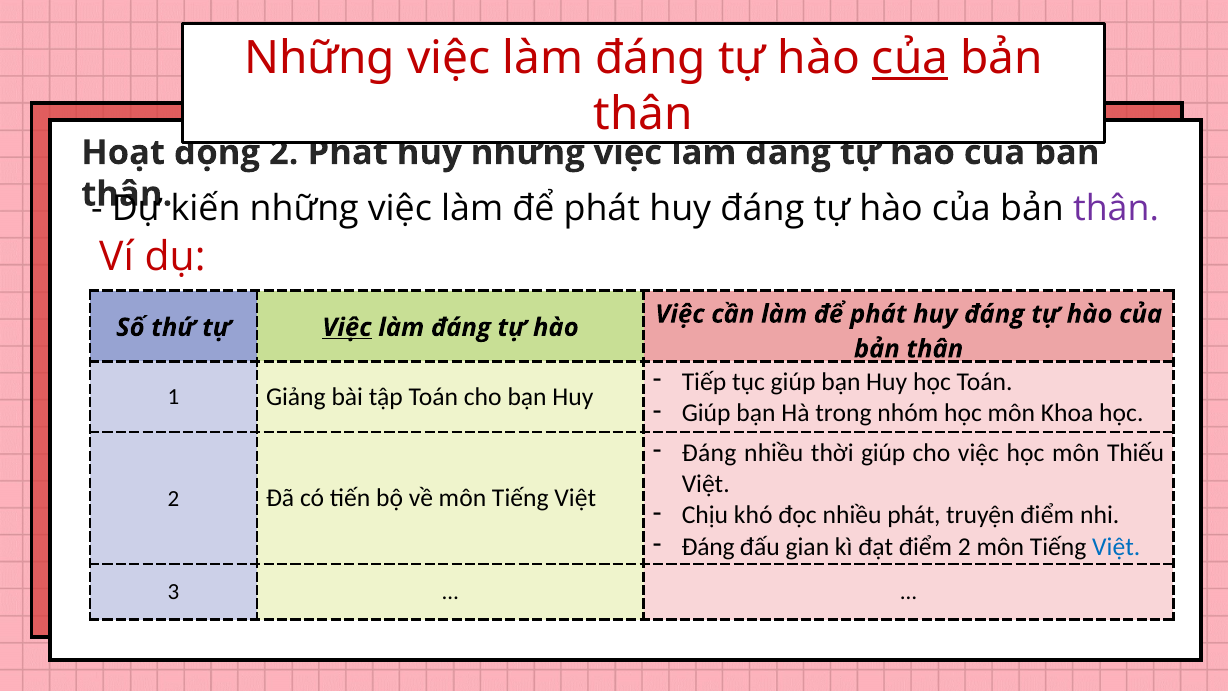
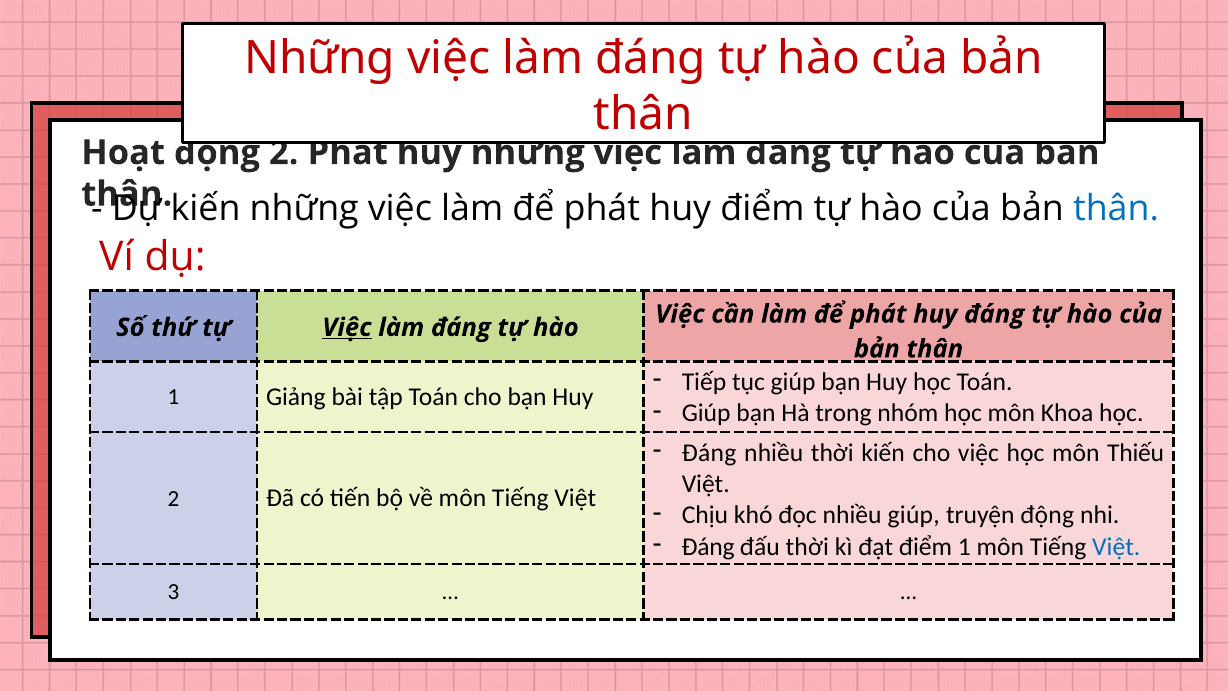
của at (910, 59) underline: present -> none
đáng at (762, 208): đáng -> điểm
thân at (1116, 208) colour: purple -> blue
thời giúp: giúp -> kiến
nhiều phát: phát -> giúp
truyện điểm: điểm -> động
đấu gian: gian -> thời
điểm 2: 2 -> 1
